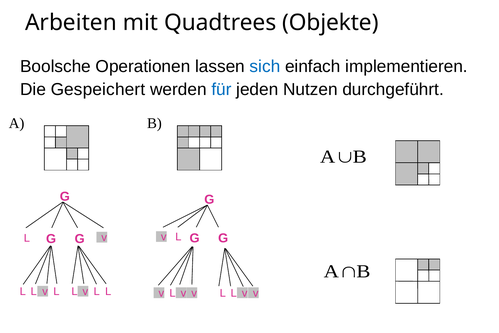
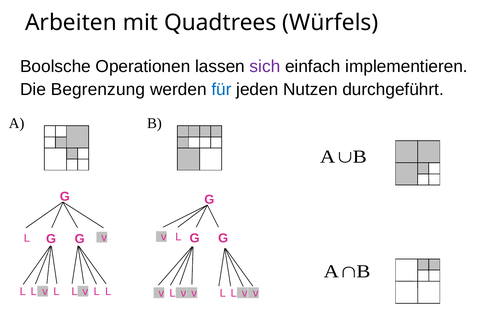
Objekte: Objekte -> Würfels
sich colour: blue -> purple
Gespeichert: Gespeichert -> Begrenzung
